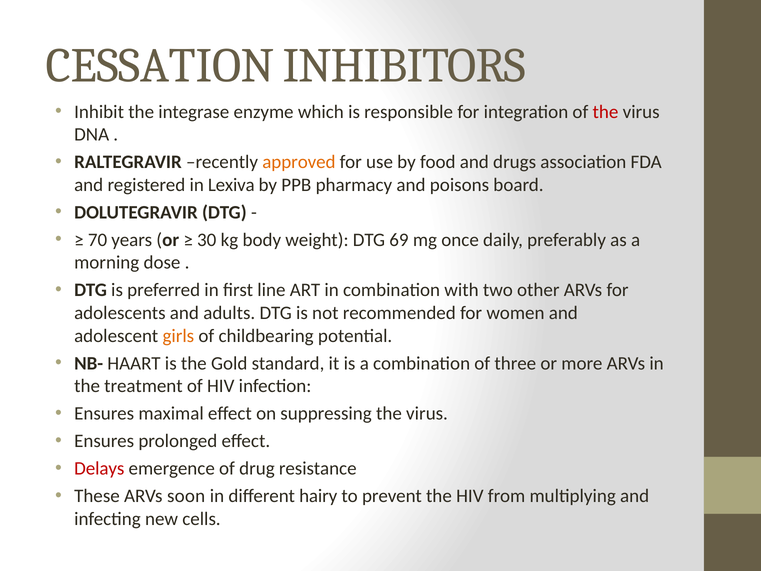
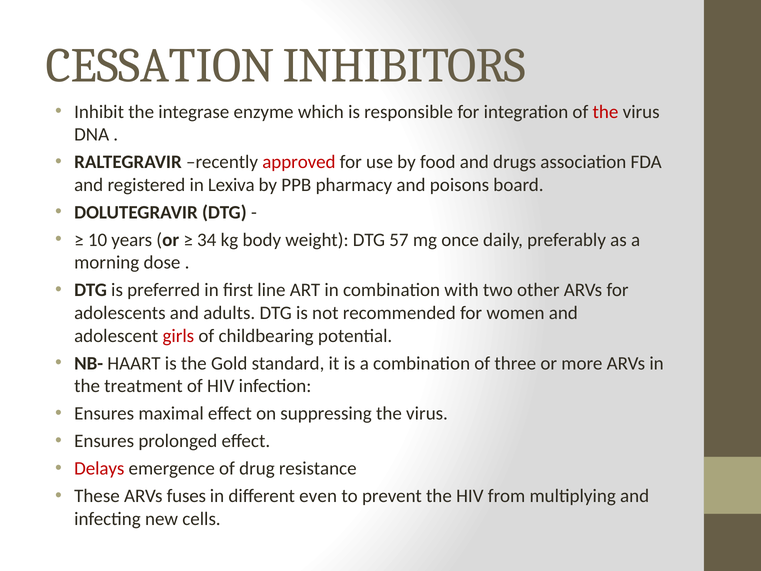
approved colour: orange -> red
70: 70 -> 10
30: 30 -> 34
69: 69 -> 57
girls colour: orange -> red
soon: soon -> fuses
hairy: hairy -> even
